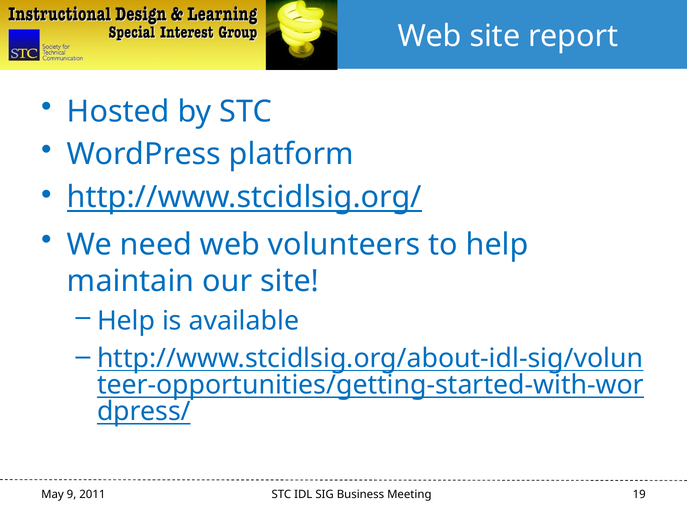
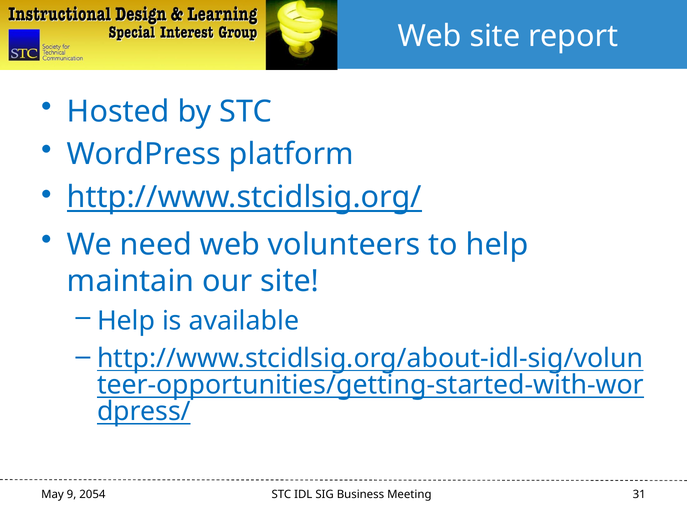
2011: 2011 -> 2054
19: 19 -> 31
